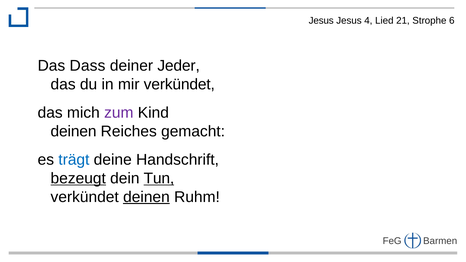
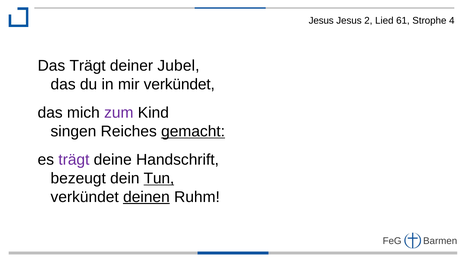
4: 4 -> 2
21: 21 -> 61
6: 6 -> 4
Das Dass: Dass -> Trägt
Jeder: Jeder -> Jubel
deinen at (74, 131): deinen -> singen
gemacht underline: none -> present
trägt at (74, 160) colour: blue -> purple
bezeugt underline: present -> none
